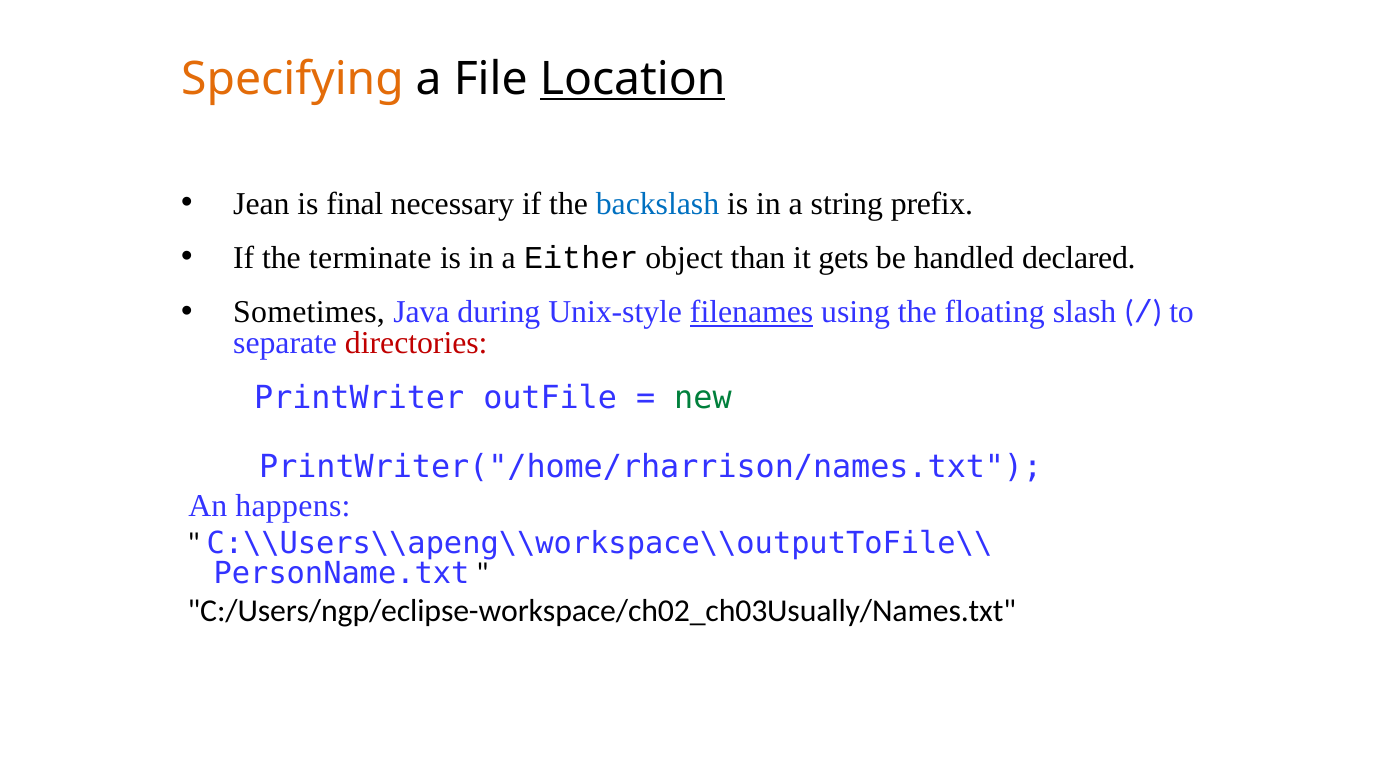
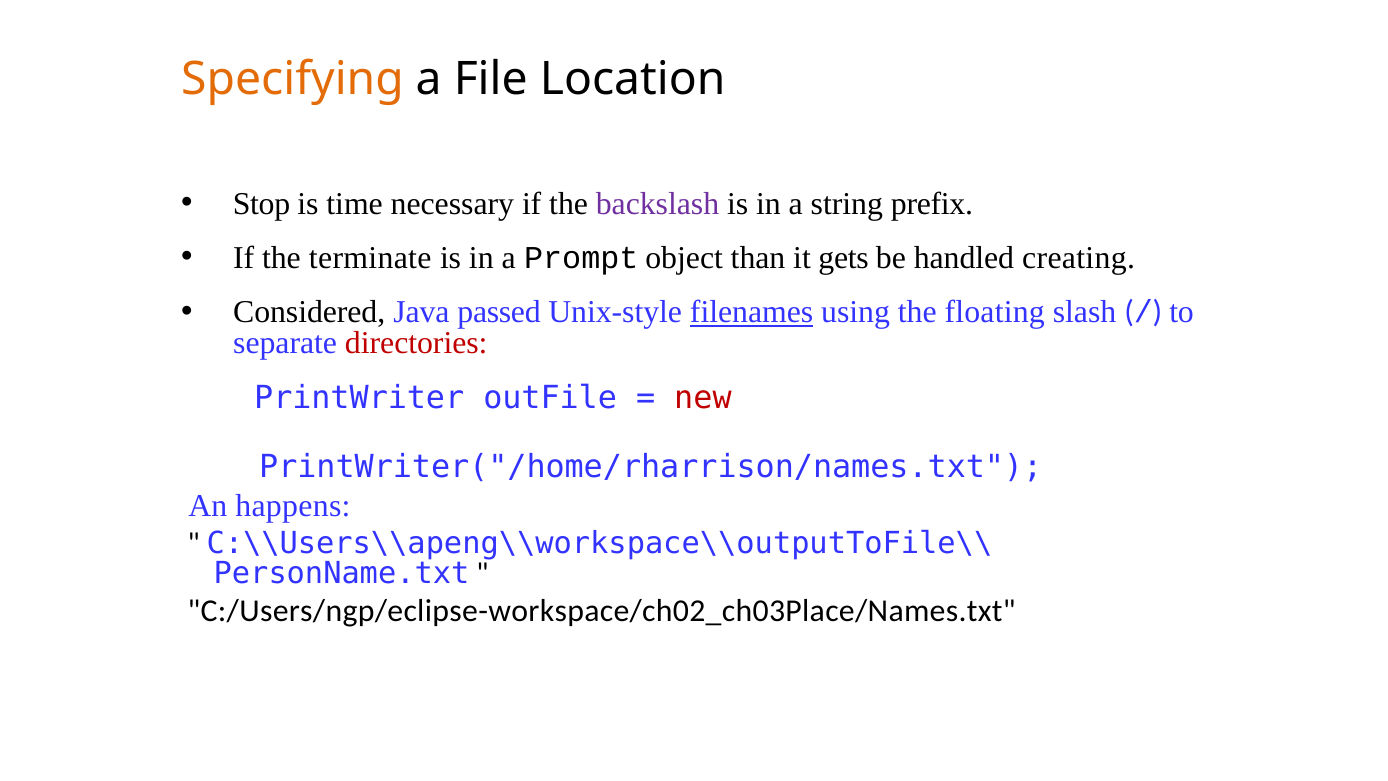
Location underline: present -> none
Jean: Jean -> Stop
final: final -> time
backslash colour: blue -> purple
Either: Either -> Prompt
declared: declared -> creating
Sometimes: Sometimes -> Considered
during: during -> passed
new colour: green -> red
C:/Users/ngp/eclipse-workspace/ch02_ch03Usually/Names.txt: C:/Users/ngp/eclipse-workspace/ch02_ch03Usually/Names.txt -> C:/Users/ngp/eclipse-workspace/ch02_ch03Place/Names.txt
